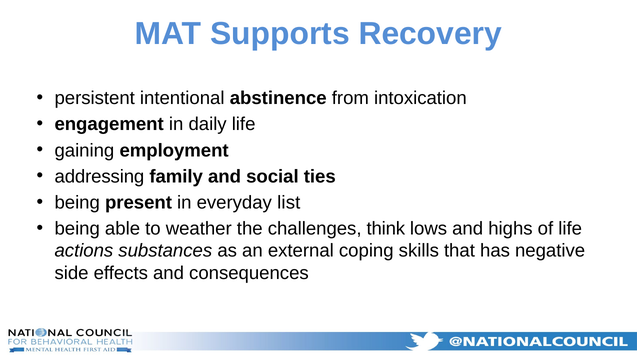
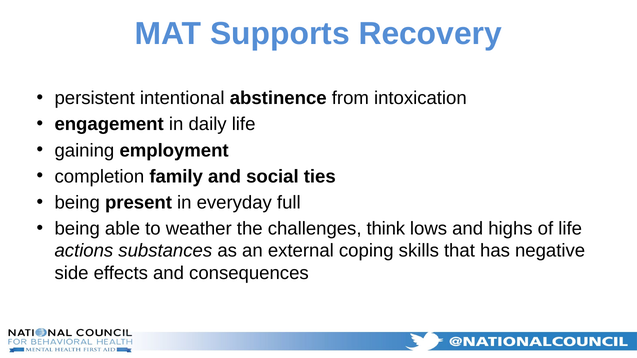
addressing: addressing -> completion
list: list -> full
